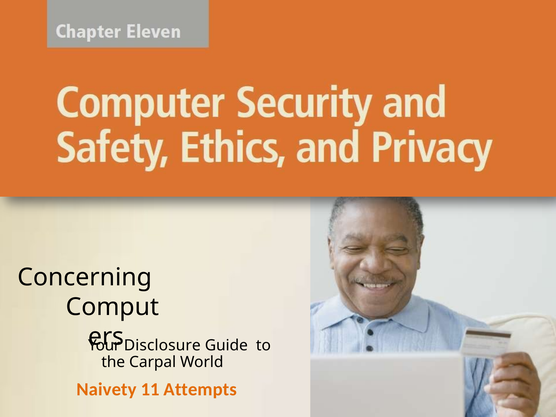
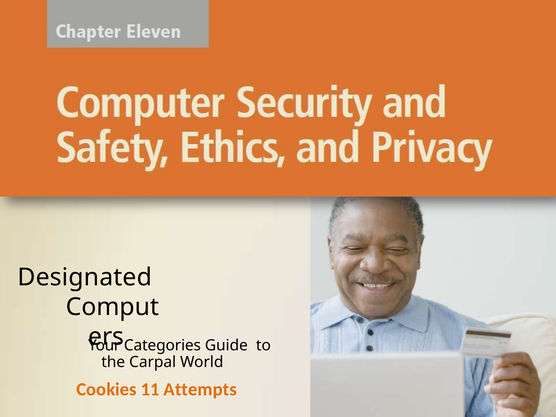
Concerning: Concerning -> Designated
Disclosure: Disclosure -> Categories
Naivety: Naivety -> Cookies
